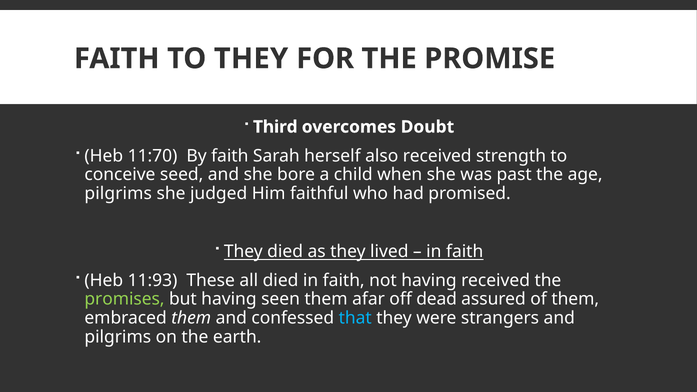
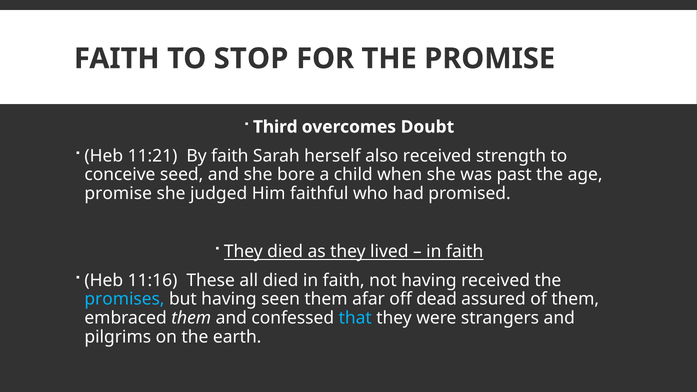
TO THEY: THEY -> STOP
11:70: 11:70 -> 11:21
pilgrims at (118, 194): pilgrims -> promise
11:93: 11:93 -> 11:16
promises colour: light green -> light blue
